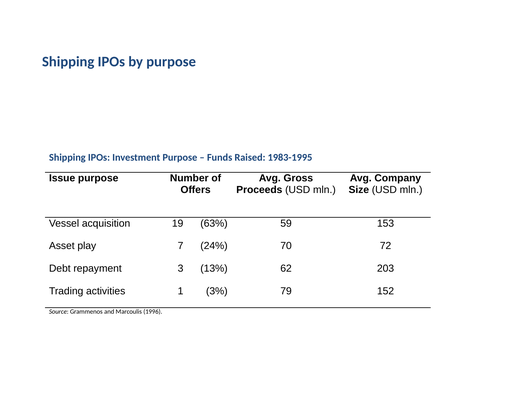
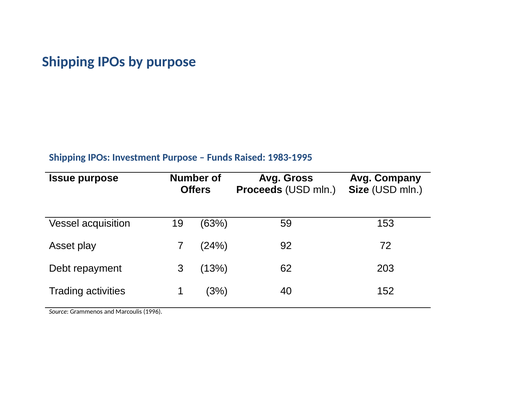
70: 70 -> 92
79: 79 -> 40
